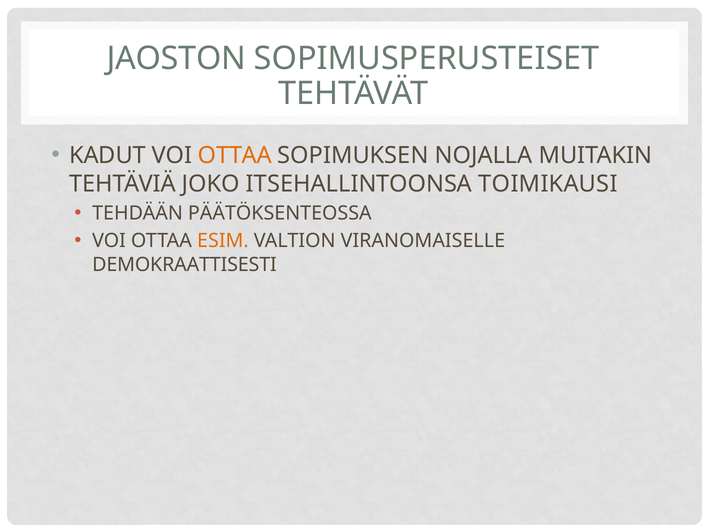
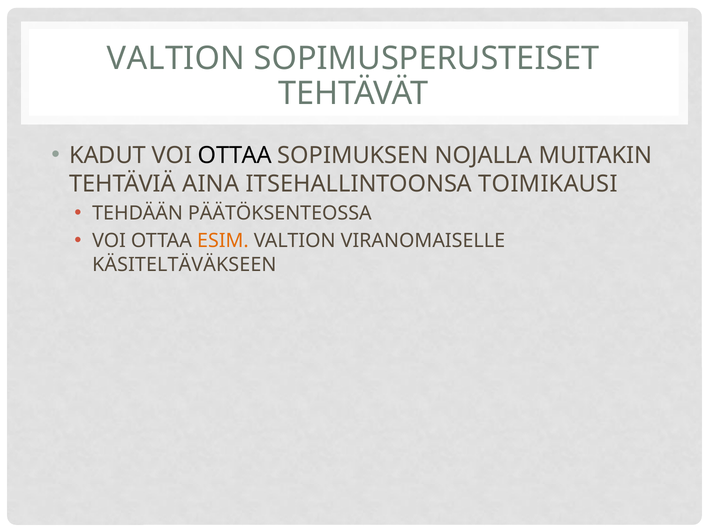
JAOSTON at (176, 59): JAOSTON -> VALTION
OTTAA at (235, 155) colour: orange -> black
JOKO: JOKO -> AINA
DEMOKRAATTISESTI: DEMOKRAATTISESTI -> KÄSITELTÄVÄKSEEN
